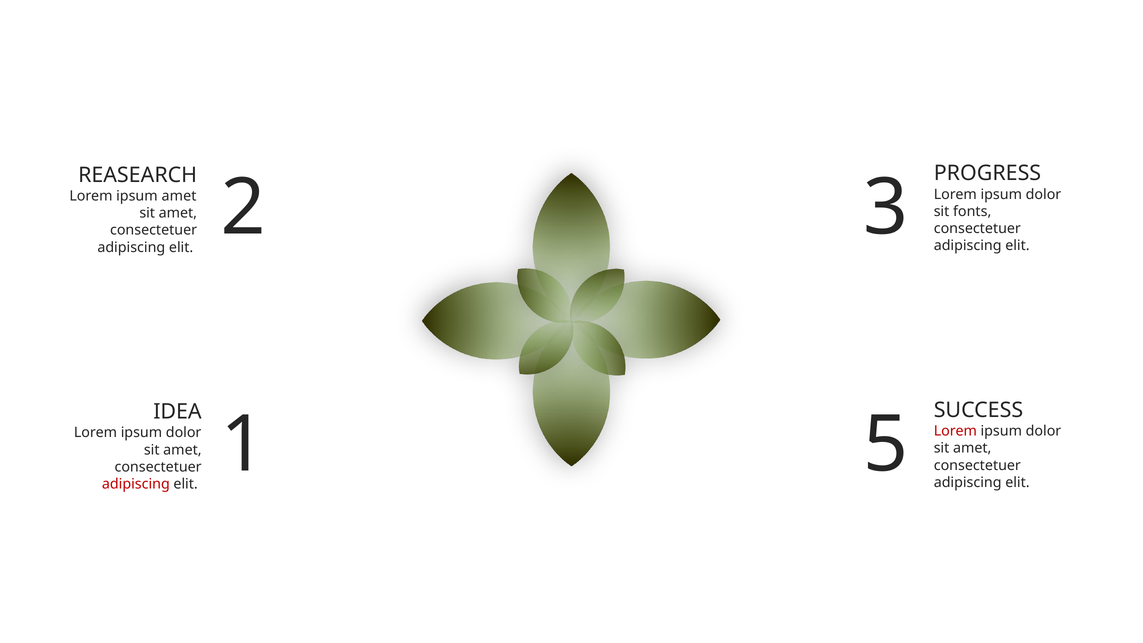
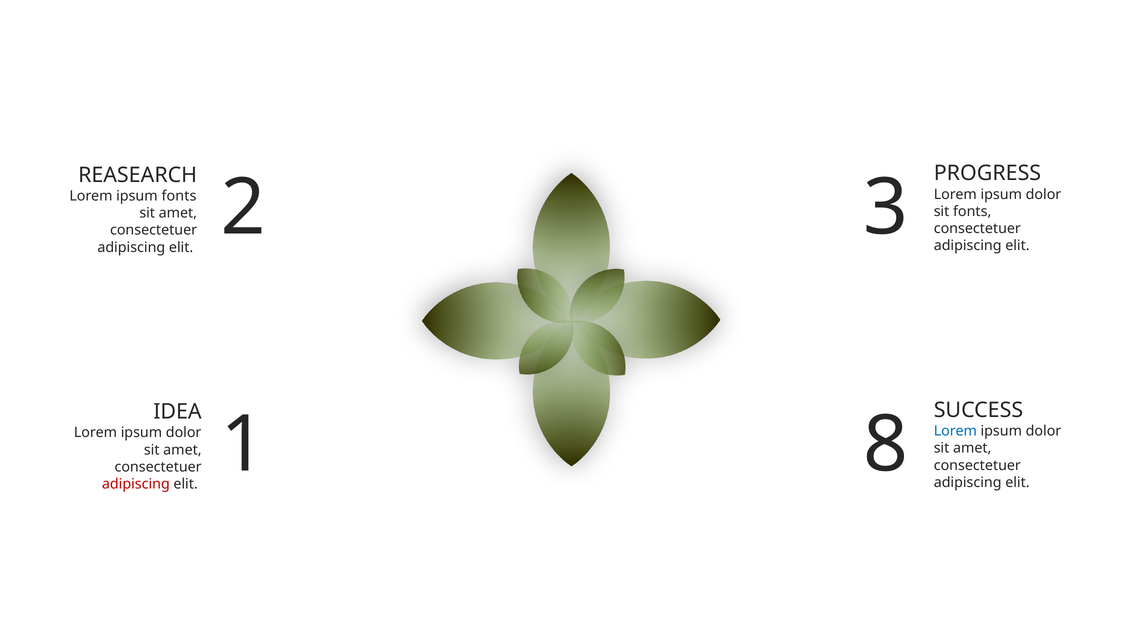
ipsum amet: amet -> fonts
Lorem at (955, 431) colour: red -> blue
5: 5 -> 8
